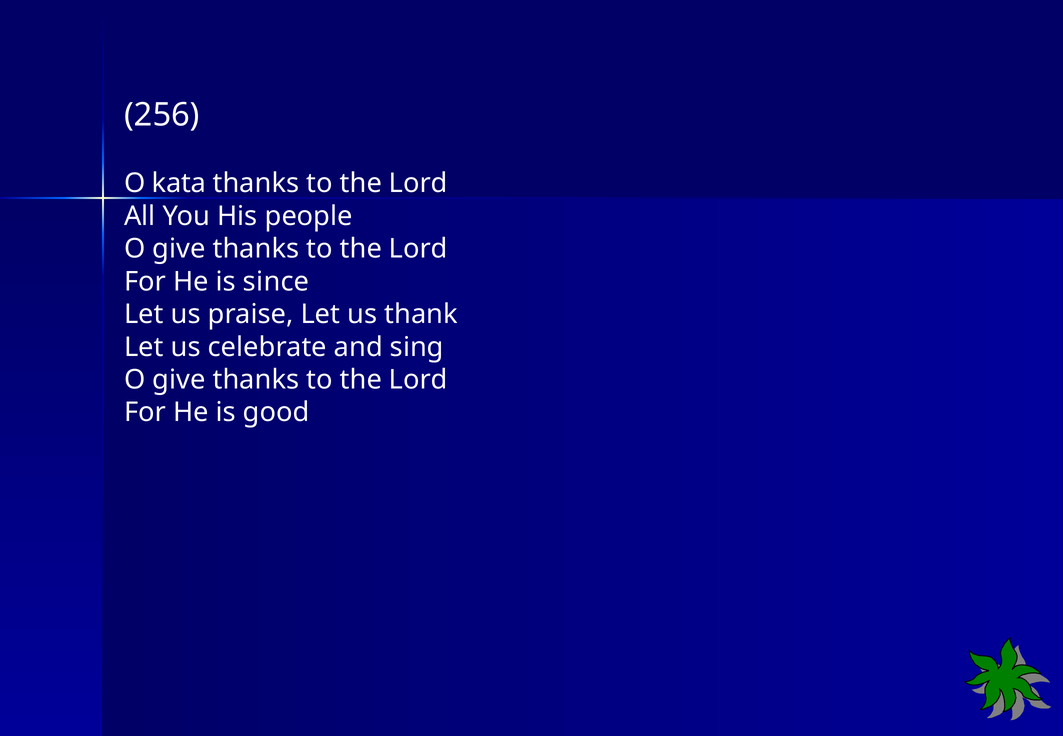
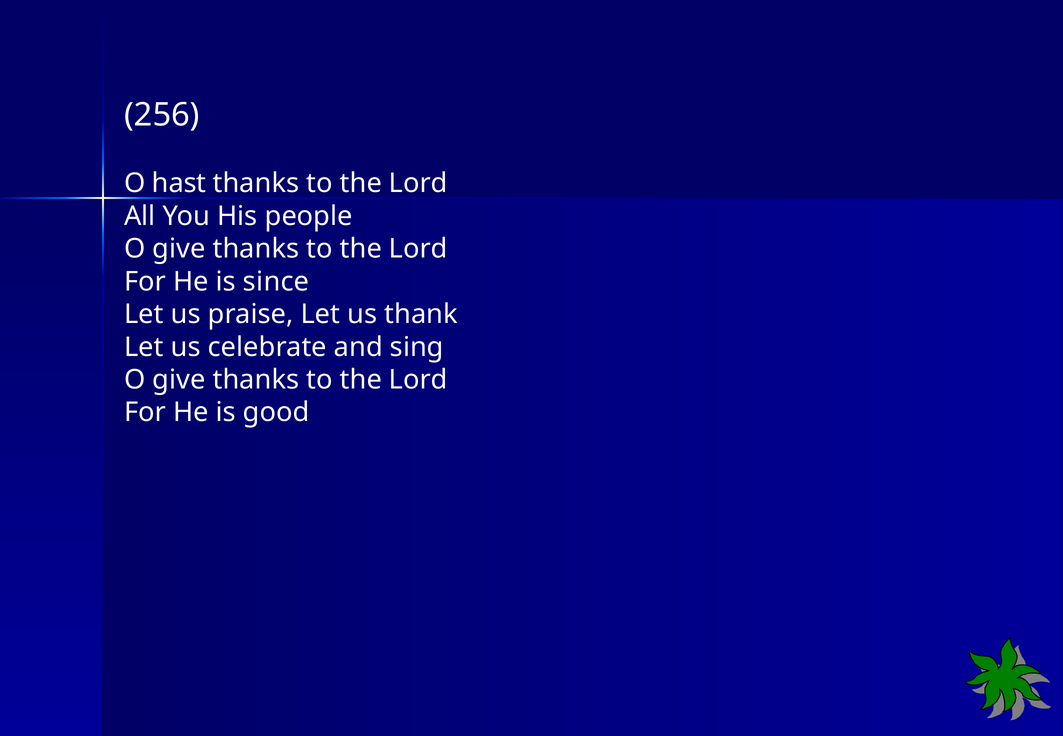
kata: kata -> hast
